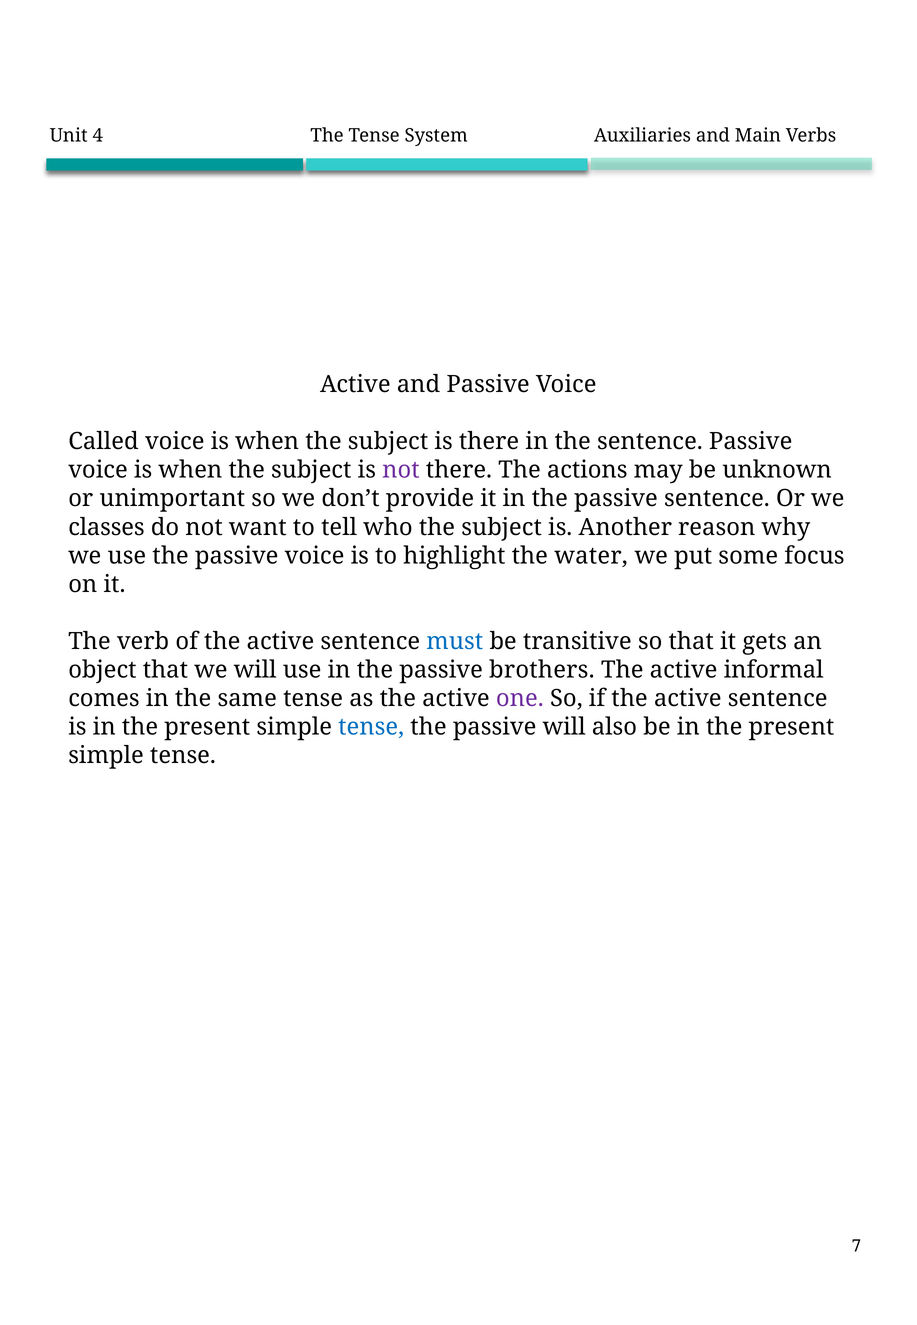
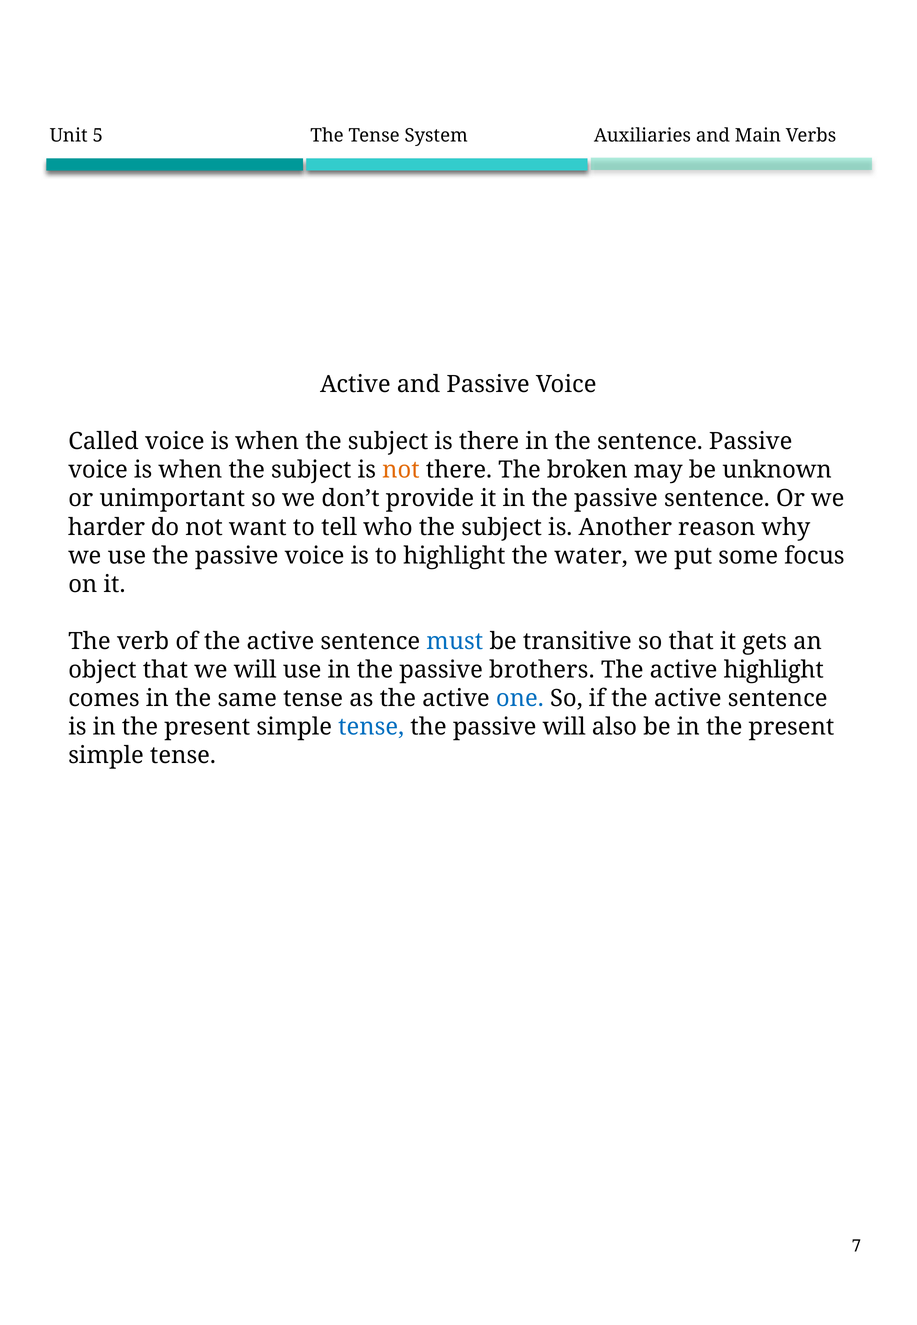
4: 4 -> 5
not at (401, 470) colour: purple -> orange
actions: actions -> broken
classes: classes -> harder
active informal: informal -> highlight
one colour: purple -> blue
